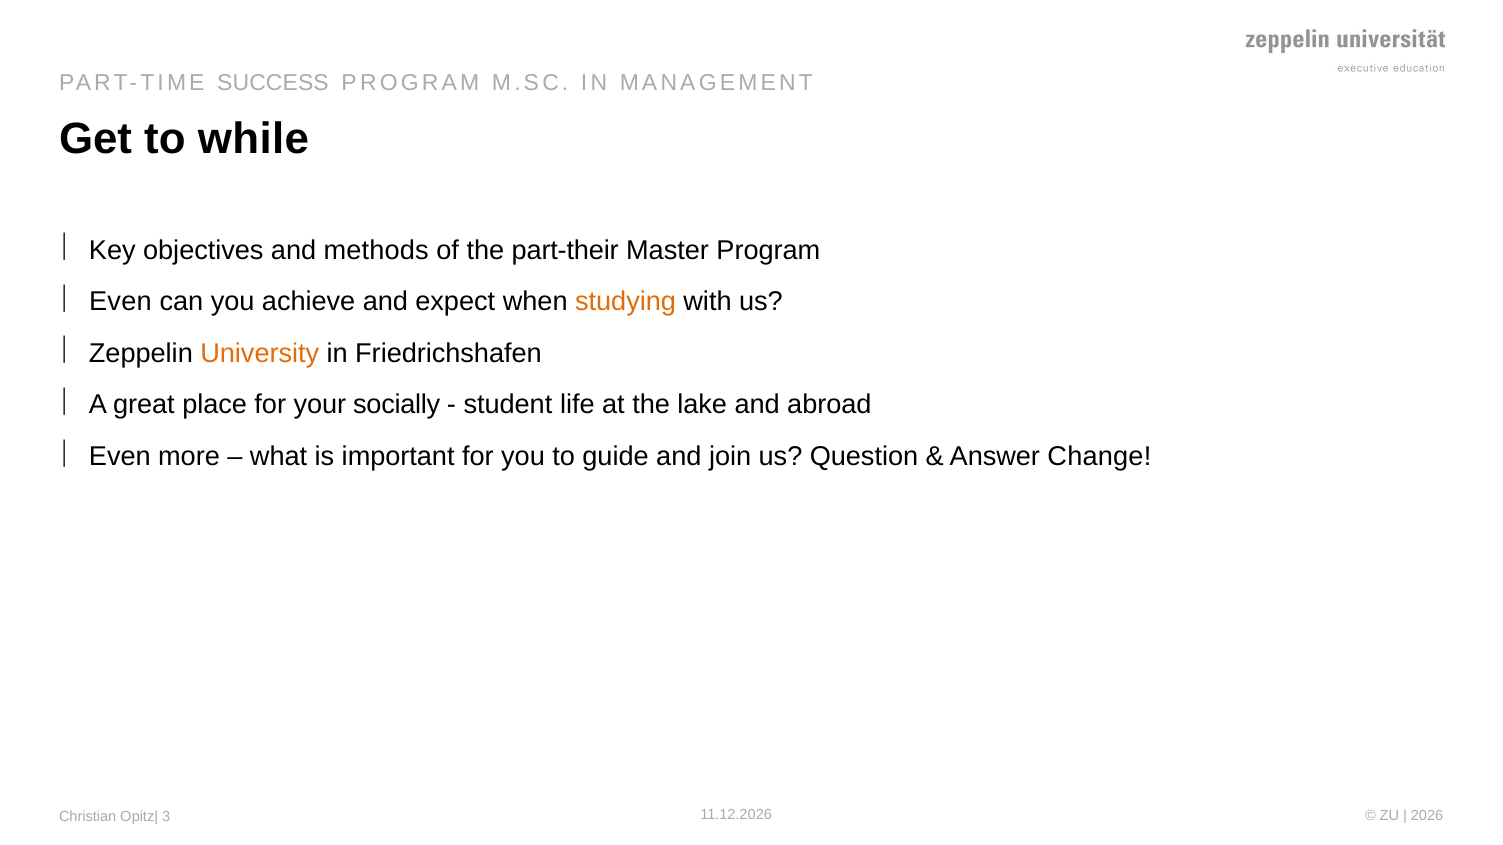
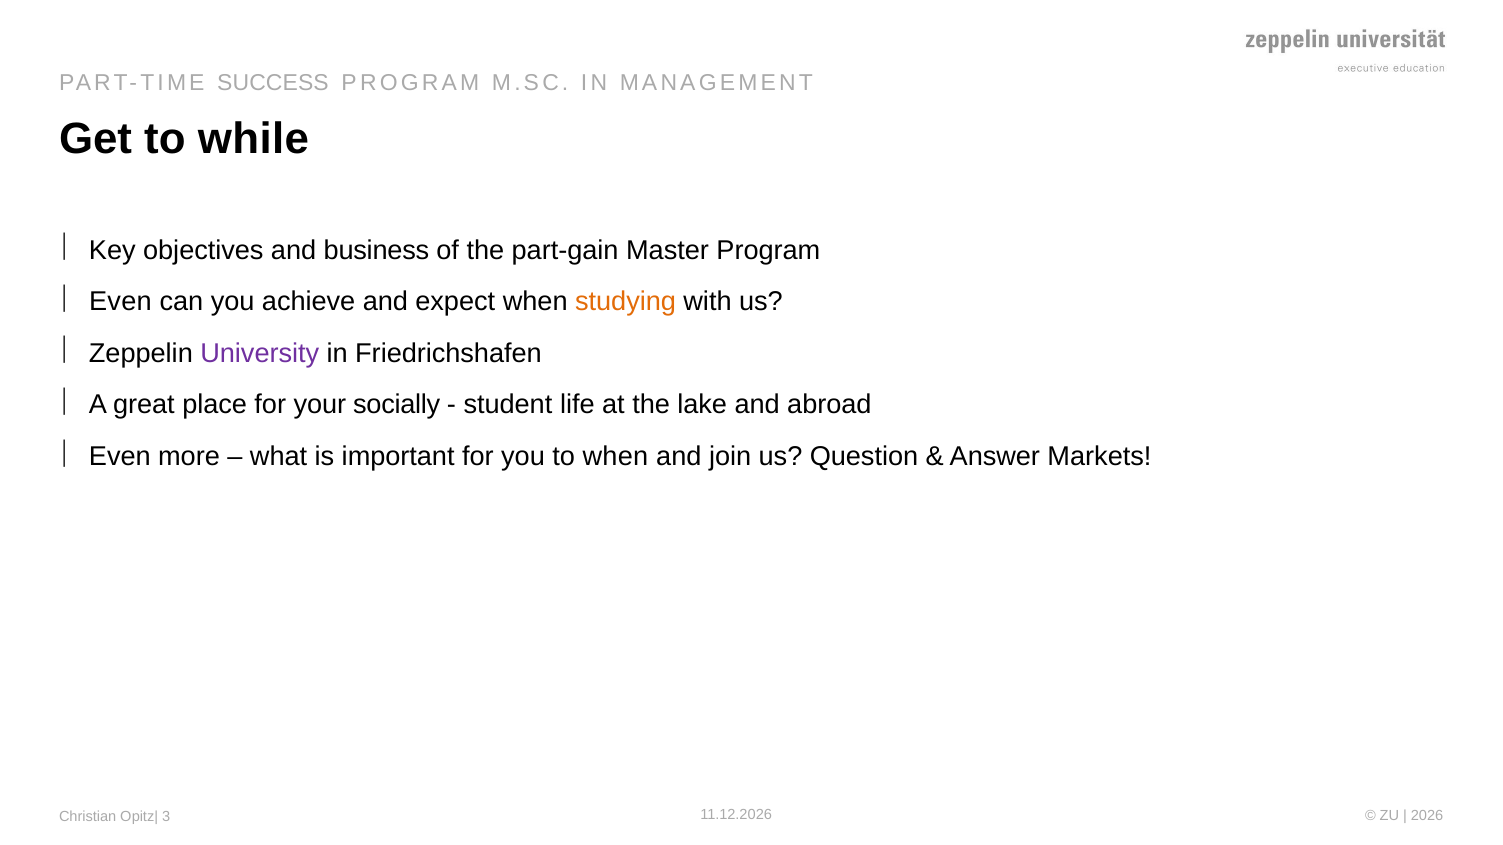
methods: methods -> business
part-their: part-their -> part-gain
University colour: orange -> purple
to guide: guide -> when
Change: Change -> Markets
